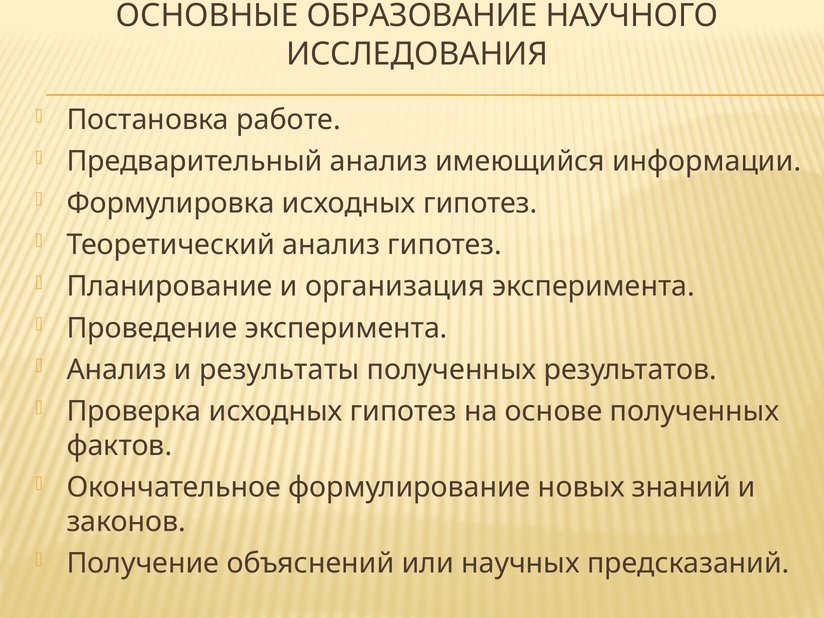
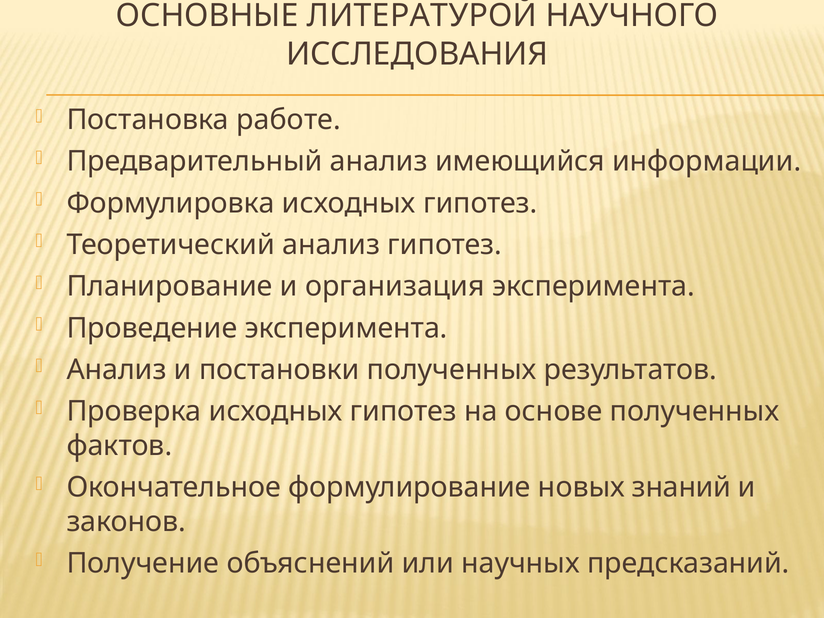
ОБРАЗОВАНИЕ: ОБРАЗОВАНИЕ -> ЛИТЕРАТУРОЙ
результаты: результаты -> постановки
